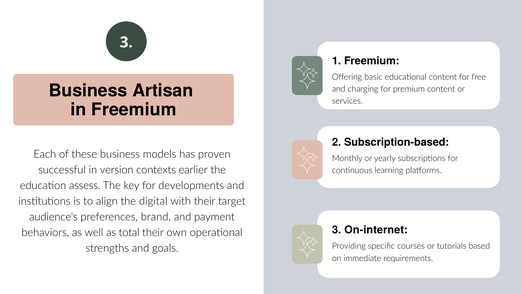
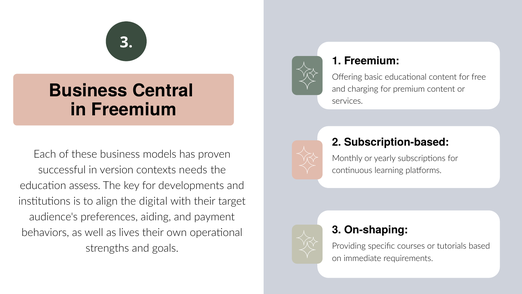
Artisan: Artisan -> Central
earlier: earlier -> needs
brand: brand -> aiding
On-internet: On-internet -> On-shaping
total: total -> lives
